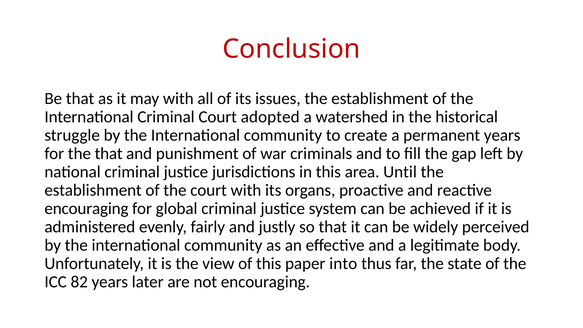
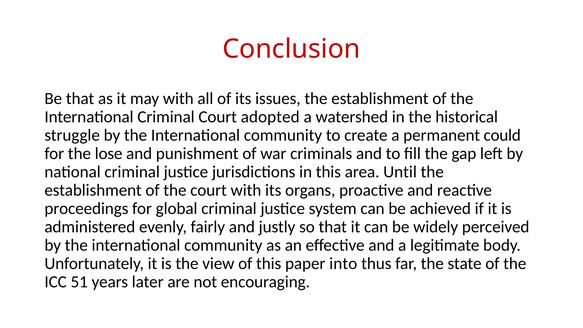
permanent years: years -> could
the that: that -> lose
encouraging at (86, 209): encouraging -> proceedings
82: 82 -> 51
